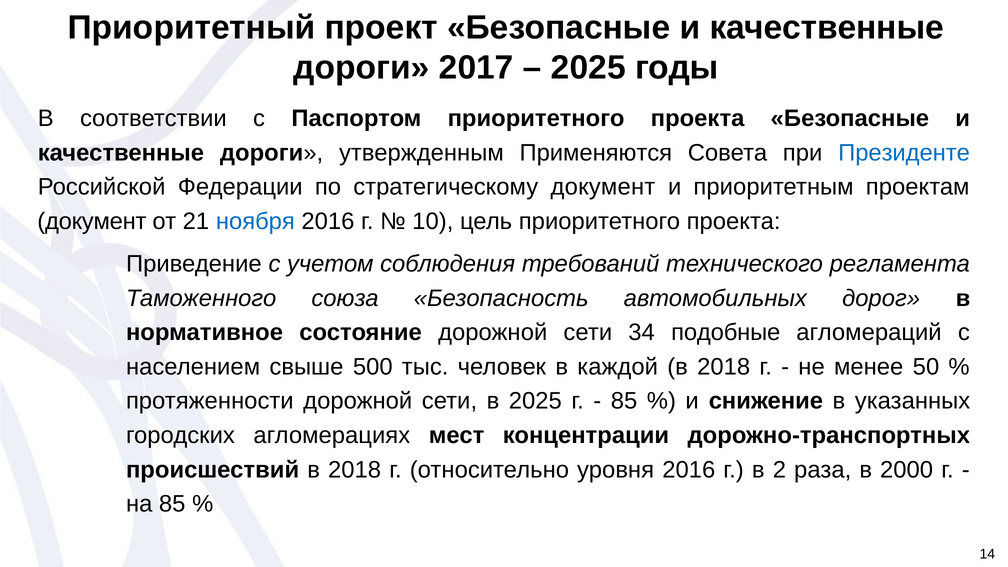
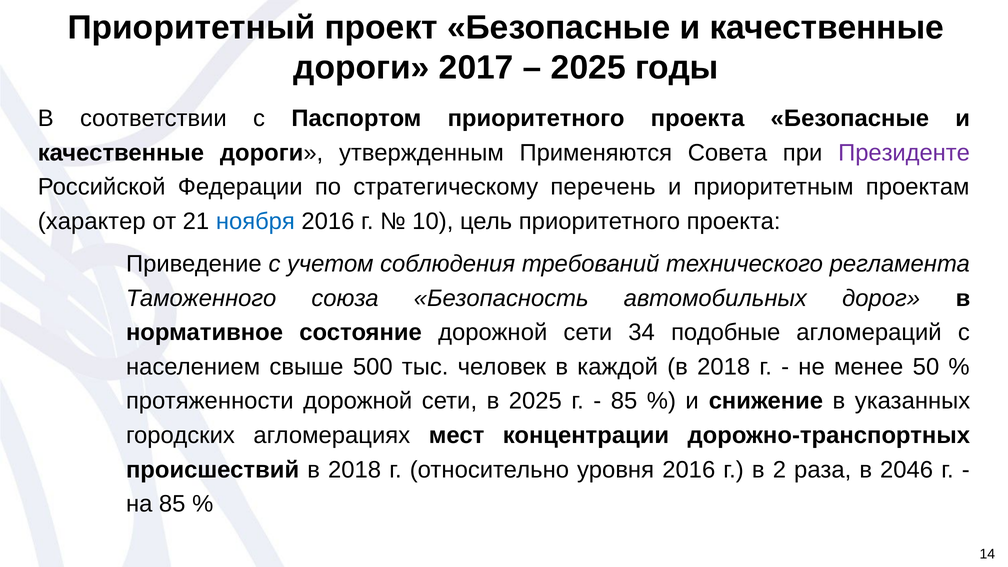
Президенте colour: blue -> purple
стратегическому документ: документ -> перечень
документ at (92, 221): документ -> характер
2000: 2000 -> 2046
